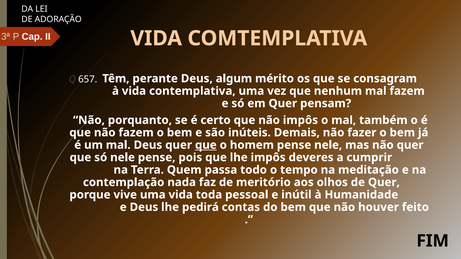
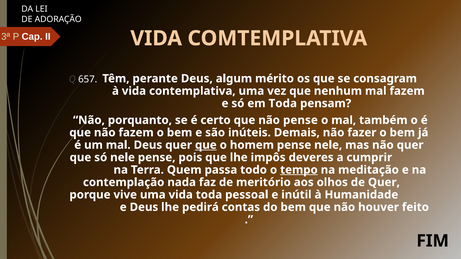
em Quer: Quer -> Toda
não impôs: impôs -> pense
tempo underline: none -> present
